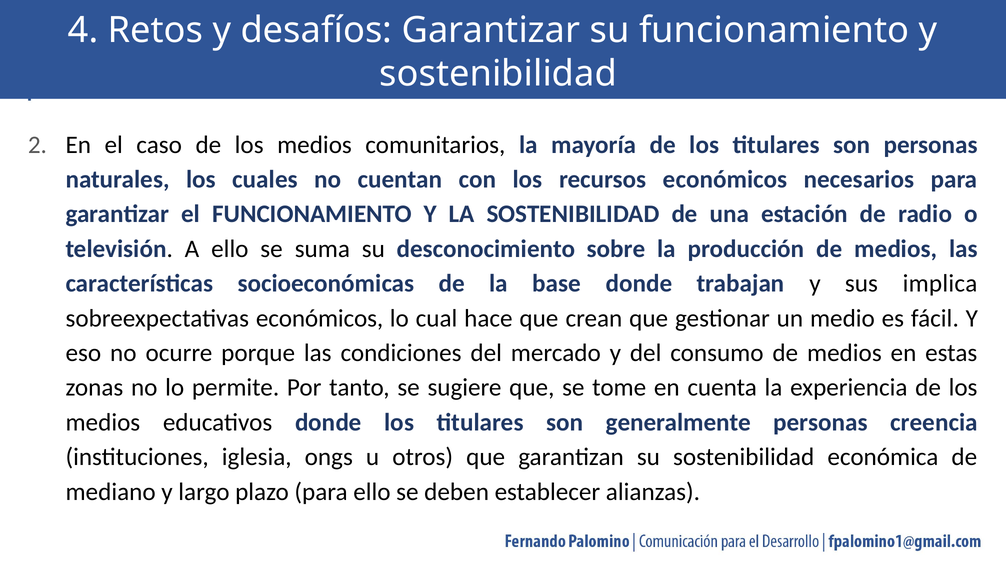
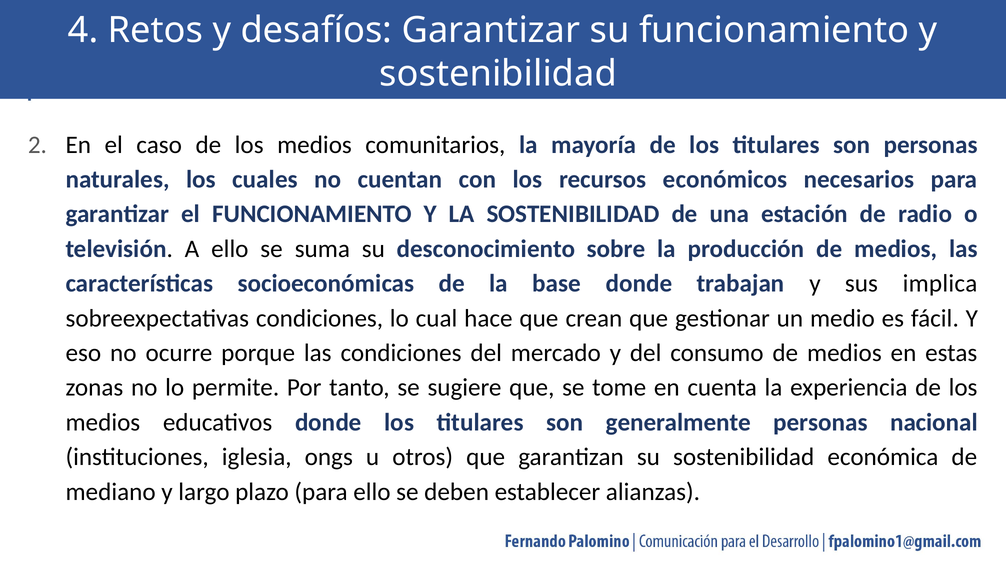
sobreexpectativas económicos: económicos -> condiciones
creencia: creencia -> nacional
